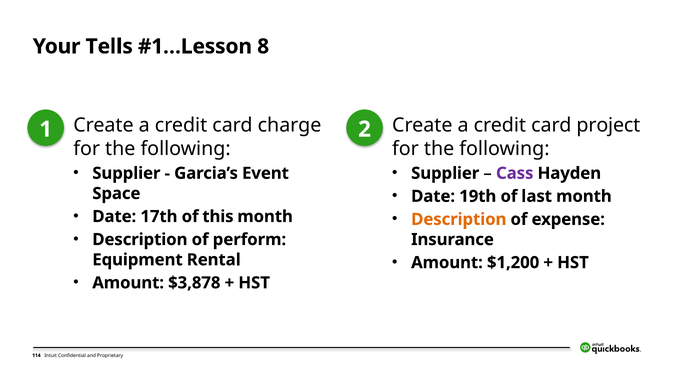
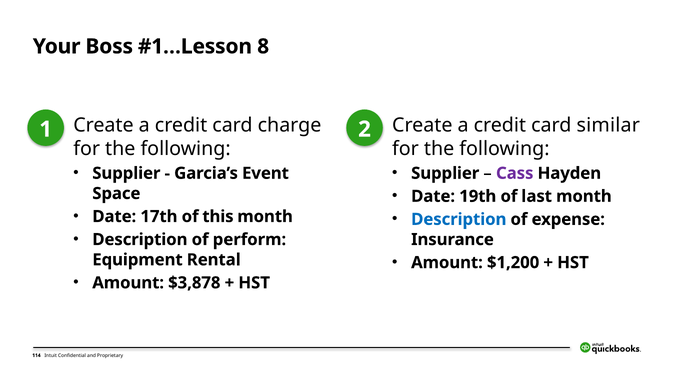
Tells: Tells -> Boss
project: project -> similar
Description at (459, 219) colour: orange -> blue
